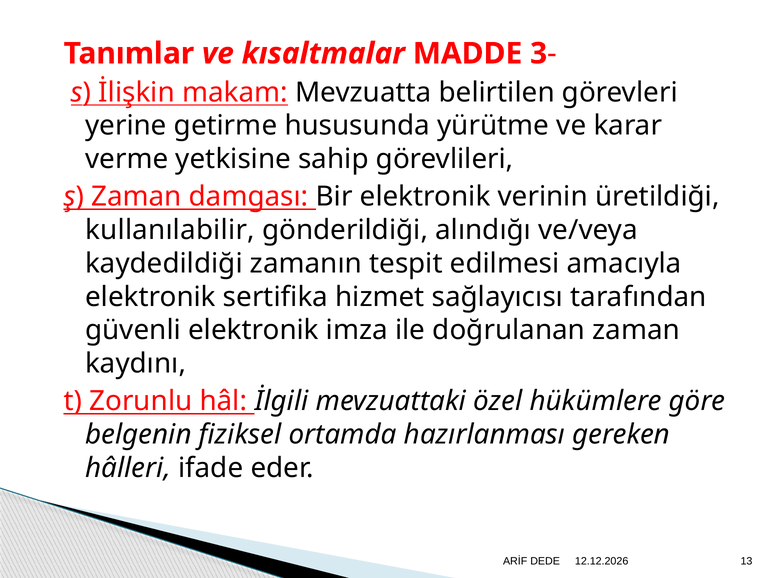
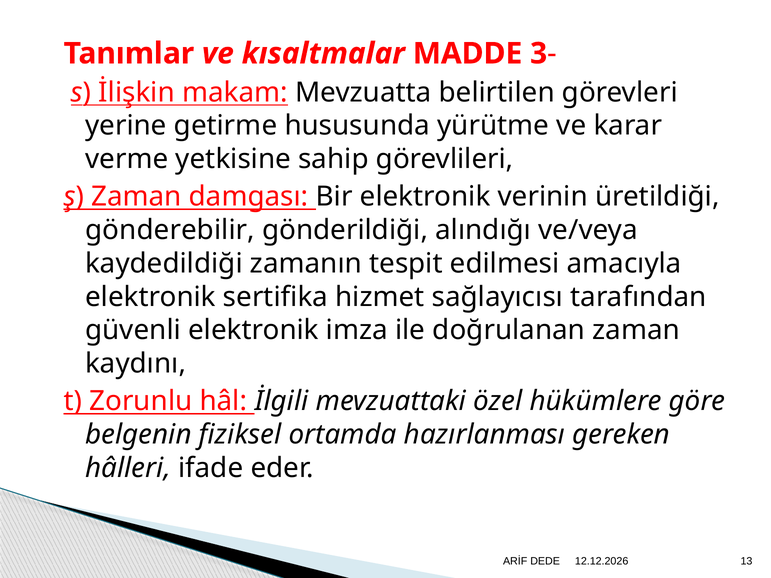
kullanılabilir: kullanılabilir -> gönderebilir
